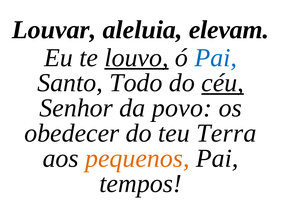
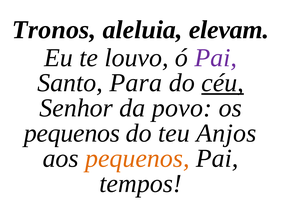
Louvar: Louvar -> Tronos
louvo underline: present -> none
Pai at (216, 58) colour: blue -> purple
Todo: Todo -> Para
obedecer at (72, 133): obedecer -> pequenos
Terra: Terra -> Anjos
